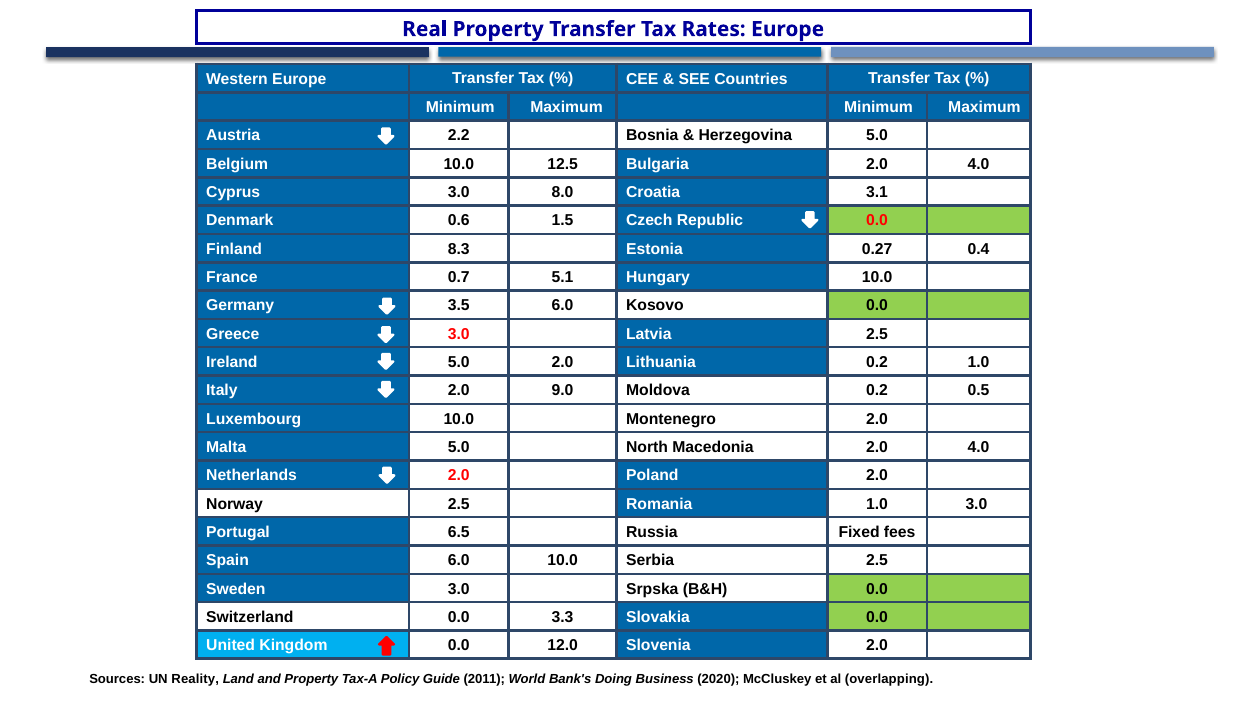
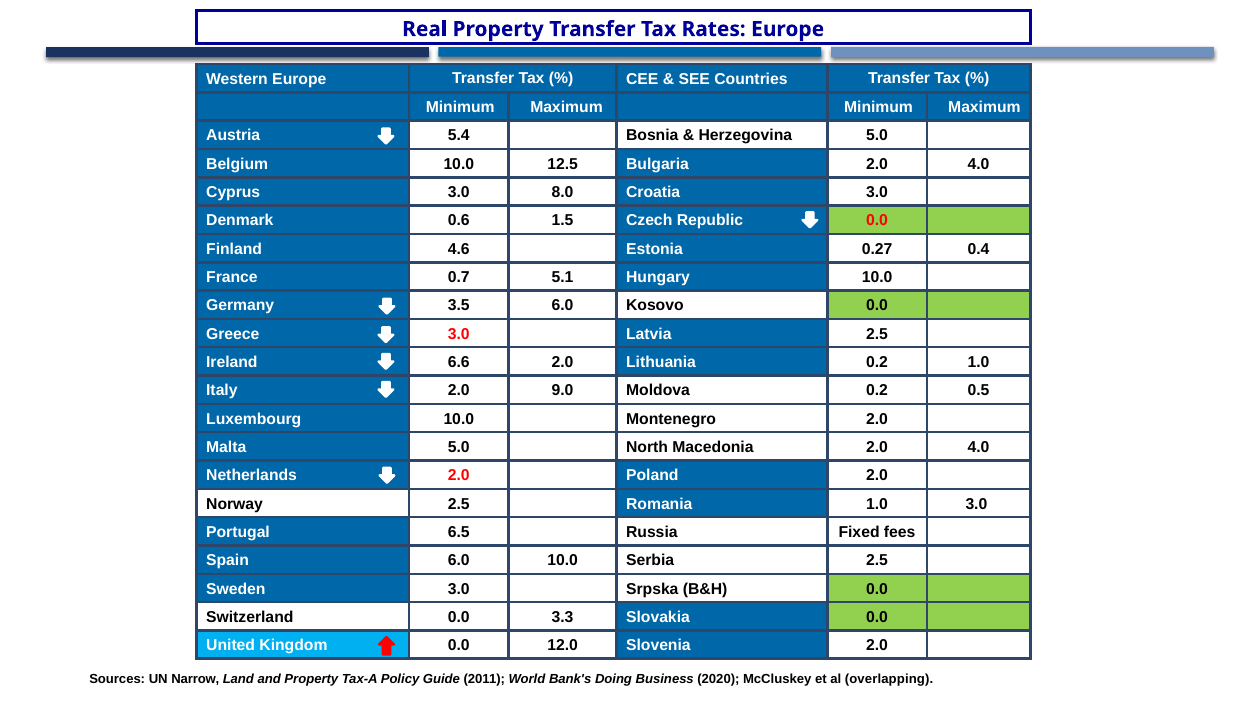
2.2: 2.2 -> 5.4
Croatia 3.1: 3.1 -> 3.0
8.3: 8.3 -> 4.6
Ireland 5.0: 5.0 -> 6.6
Reality: Reality -> Narrow
